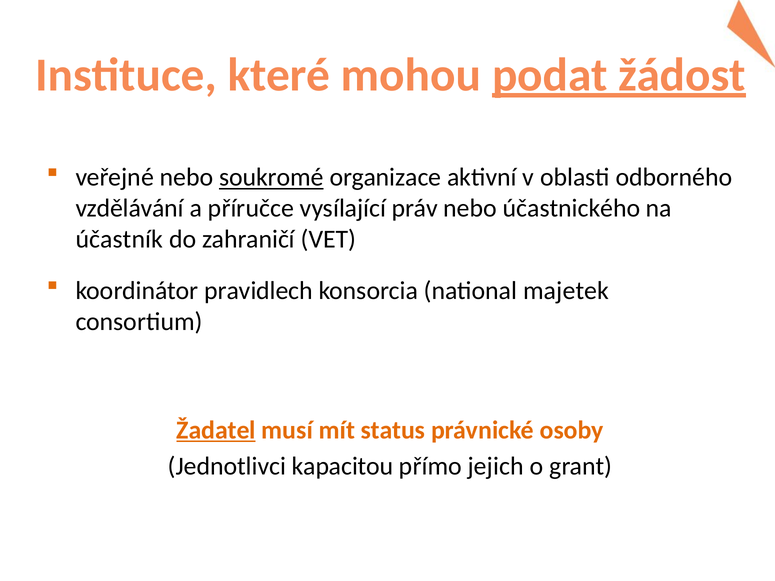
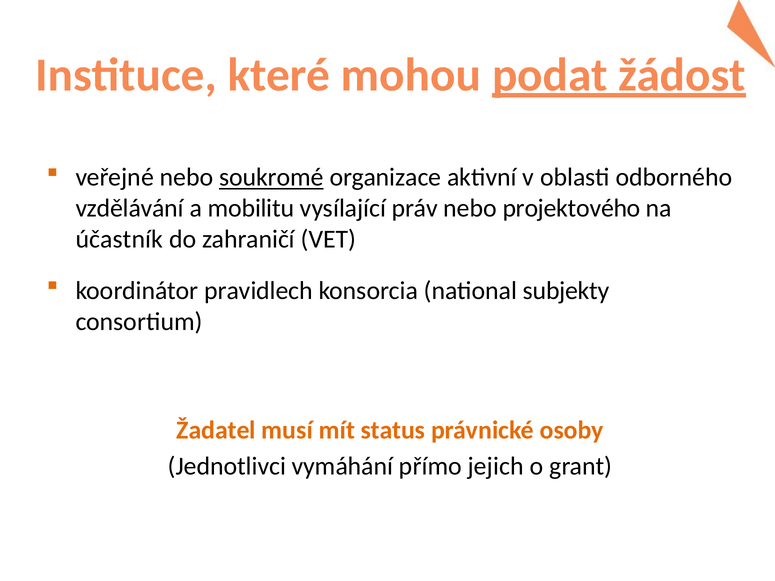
příručce: příručce -> mobilitu
účastnického: účastnického -> projektového
majetek: majetek -> subjekty
Žadatel underline: present -> none
kapacitou: kapacitou -> vymáhání
